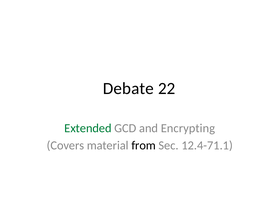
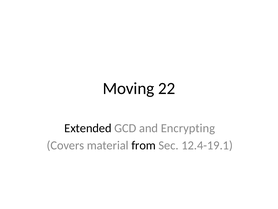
Debate: Debate -> Moving
Extended colour: green -> black
12.4-71.1: 12.4-71.1 -> 12.4-19.1
